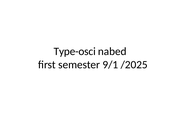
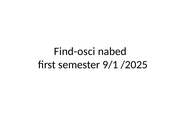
Type-osci: Type-osci -> Find-osci
